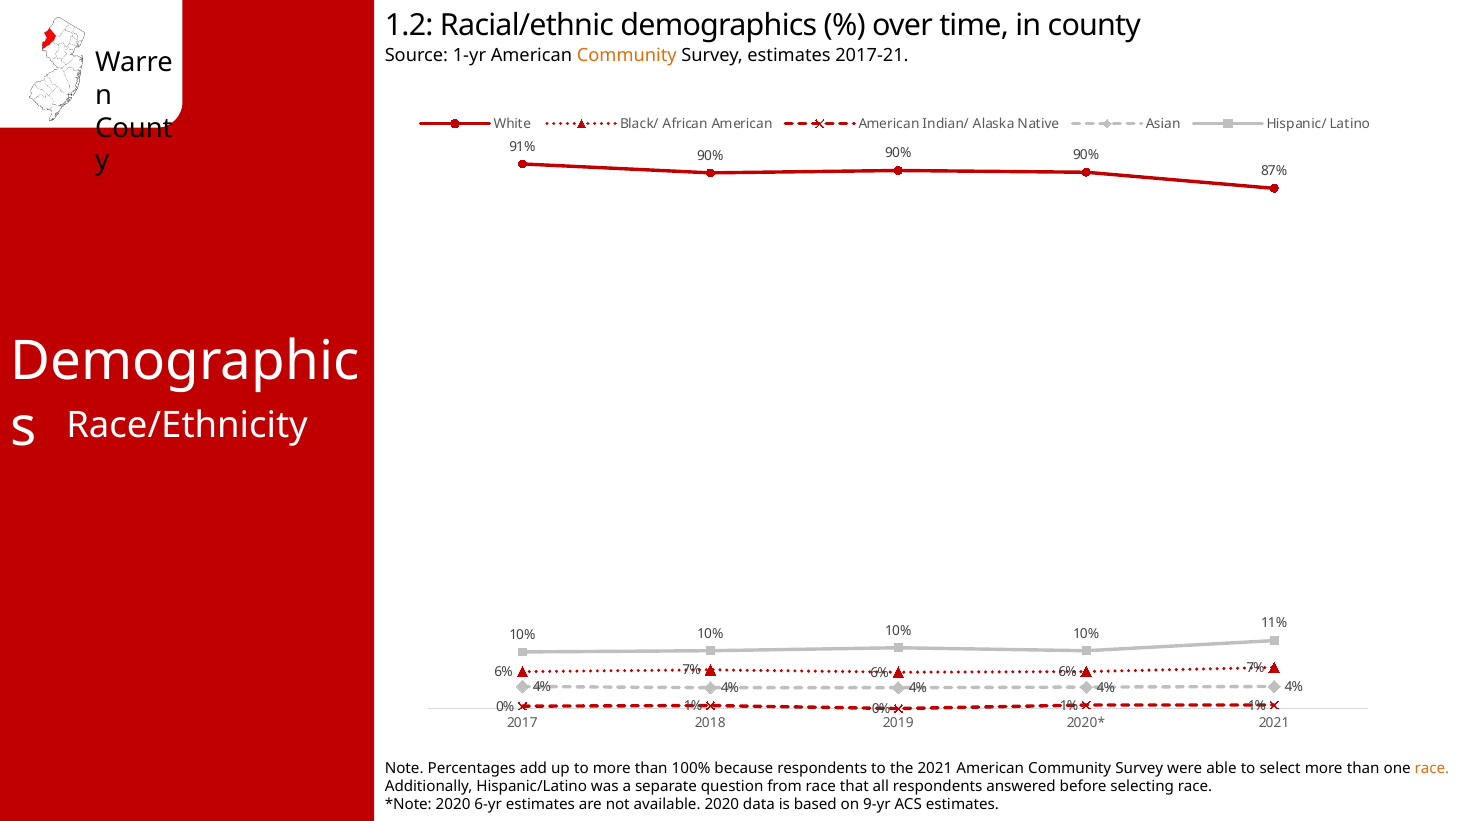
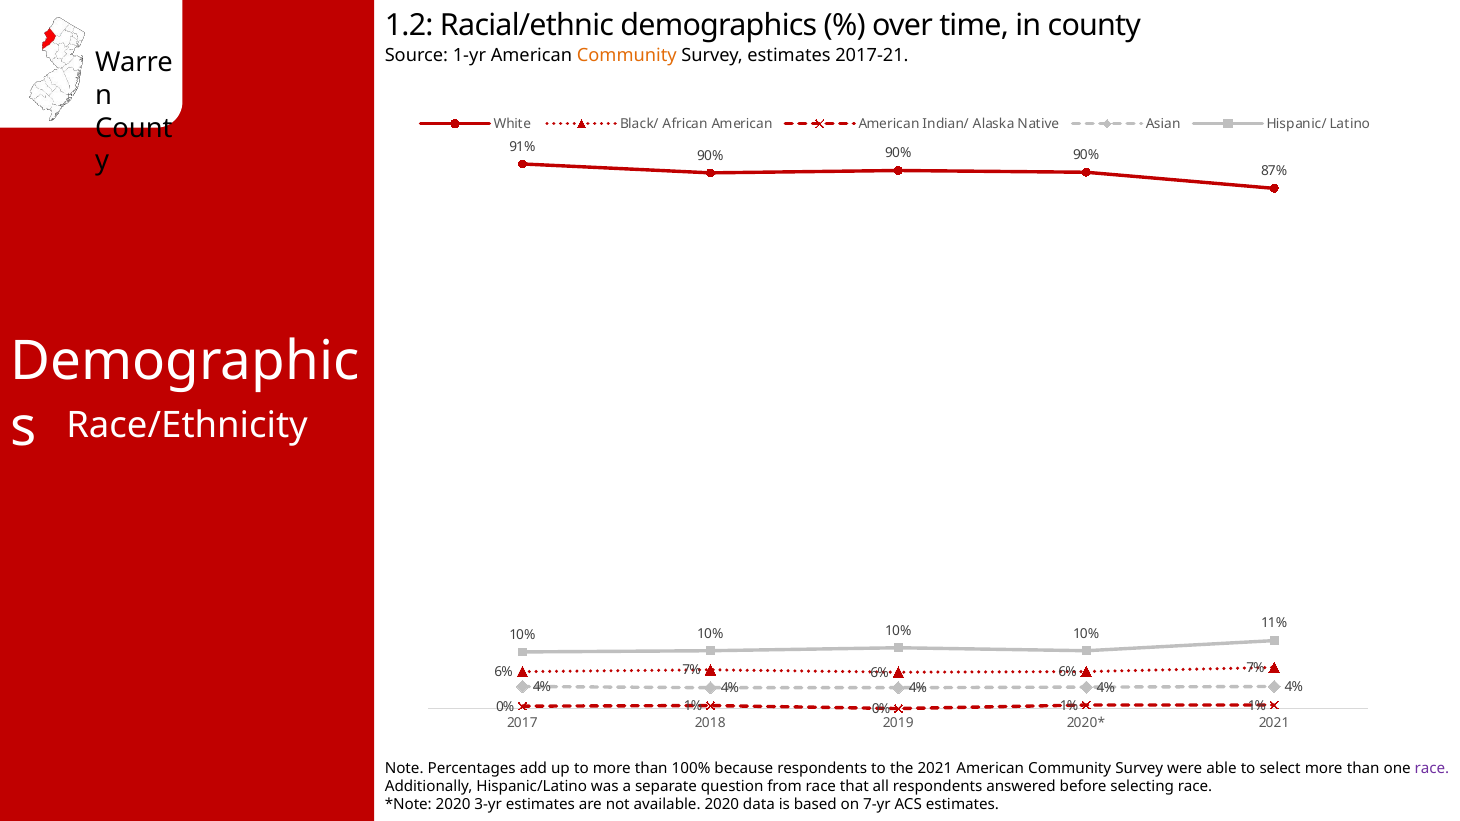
race at (1432, 769) colour: orange -> purple
6-yr: 6-yr -> 3-yr
9-yr: 9-yr -> 7-yr
